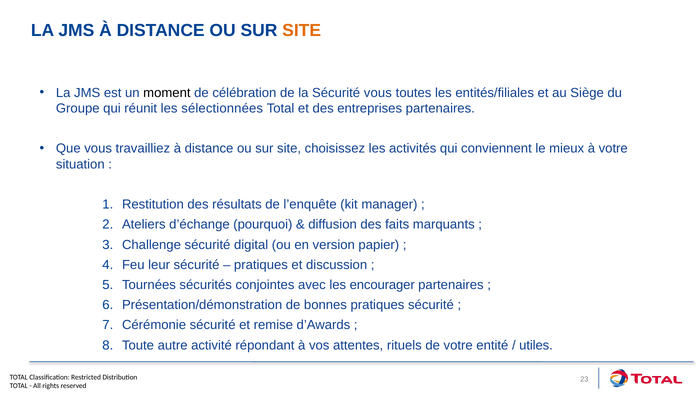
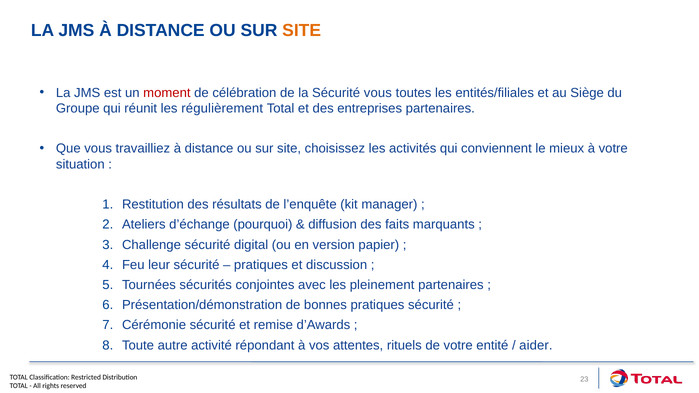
moment colour: black -> red
sélectionnées: sélectionnées -> régulièrement
encourager: encourager -> pleinement
utiles: utiles -> aider
